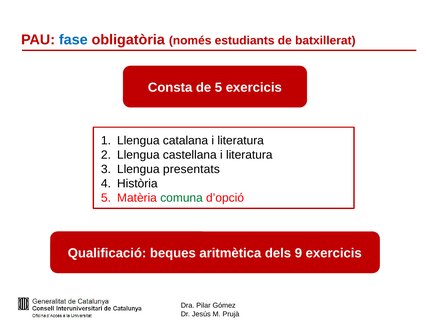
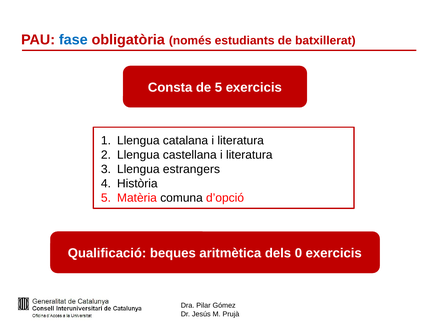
presentats: presentats -> estrangers
comuna colour: green -> black
9: 9 -> 0
